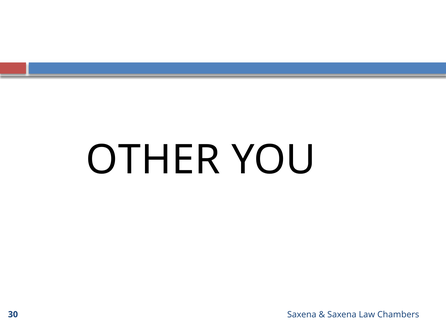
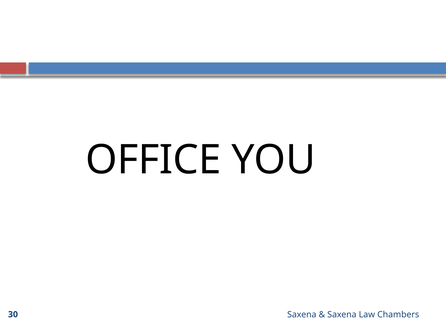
OTHER: OTHER -> OFFICE
